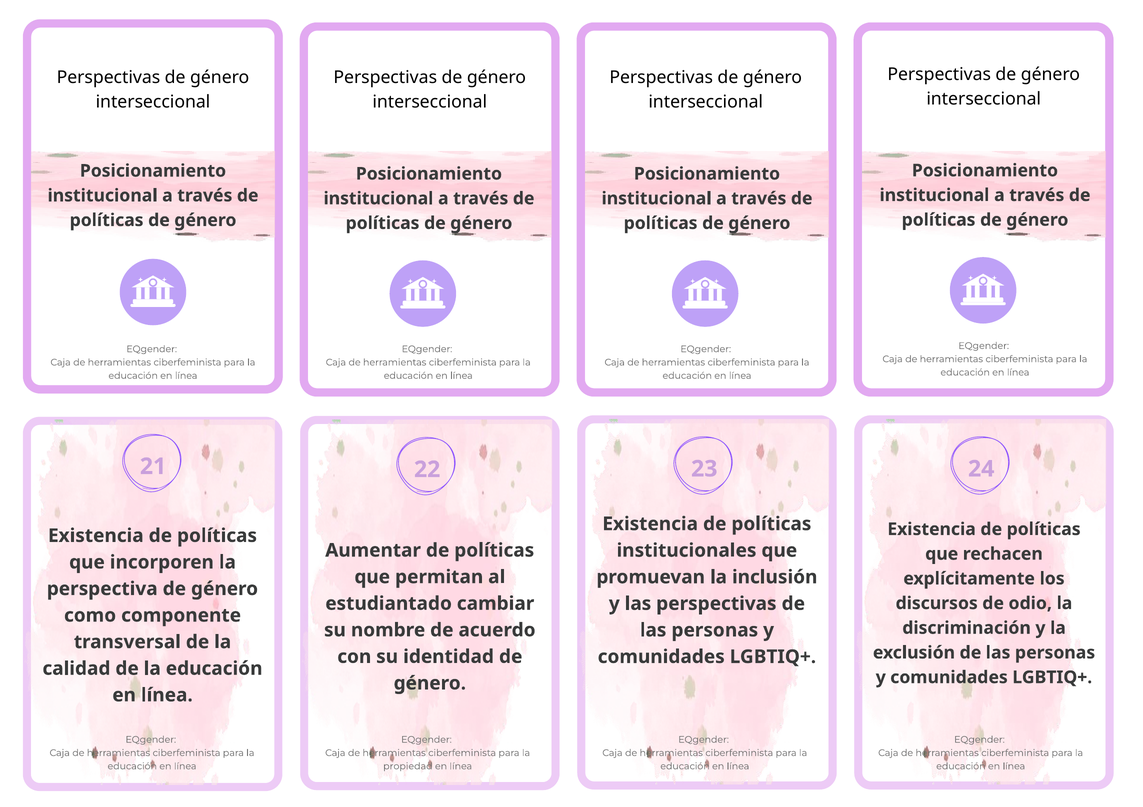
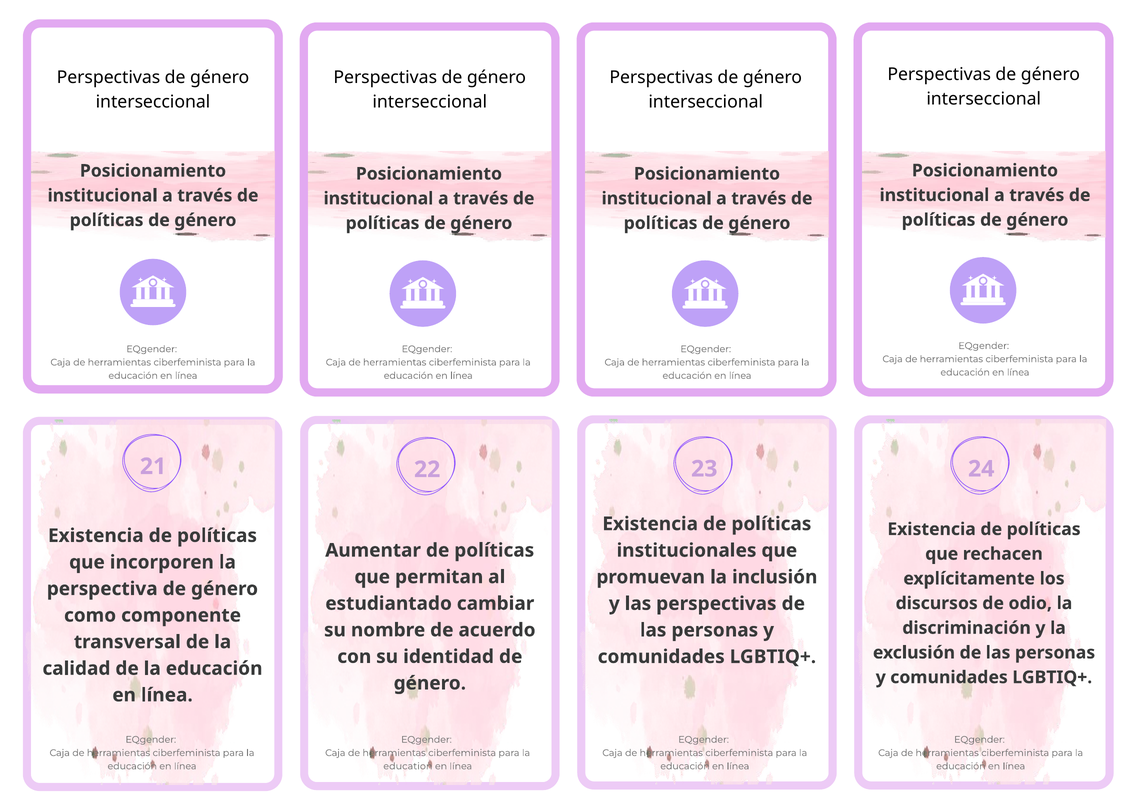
propiedad: propiedad -> education
